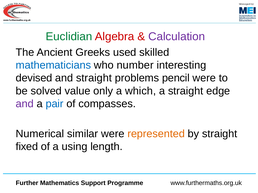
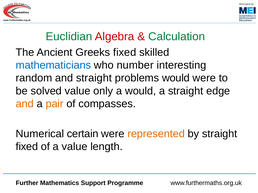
Calculation colour: purple -> green
Greeks used: used -> fixed
devised: devised -> random
problems pencil: pencil -> would
a which: which -> would
and at (25, 104) colour: purple -> orange
pair colour: blue -> orange
similar: similar -> certain
a using: using -> value
